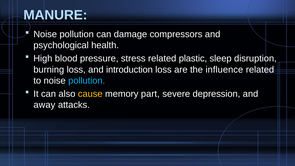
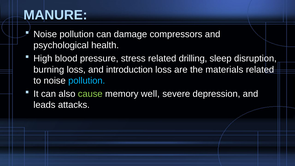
plastic: plastic -> drilling
influence: influence -> materials
cause colour: yellow -> light green
part: part -> well
away: away -> leads
